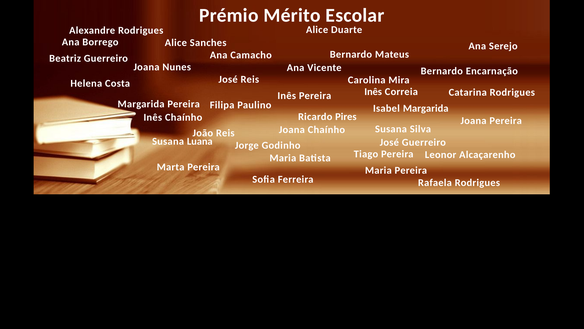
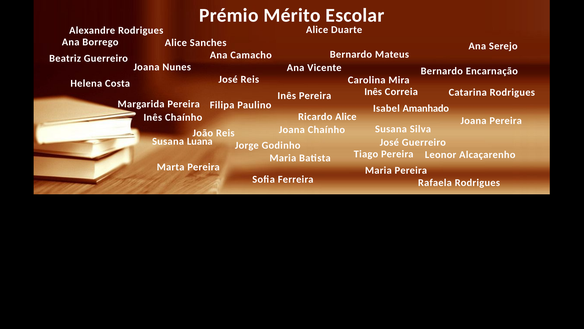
Isabel Margarida: Margarida -> Amanhado
Ricardo Pires: Pires -> Alice
